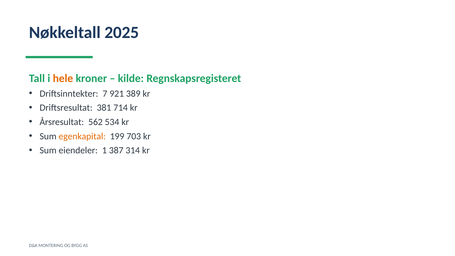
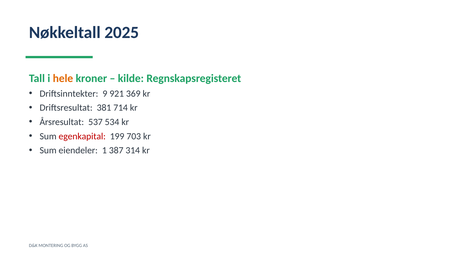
7: 7 -> 9
389: 389 -> 369
562: 562 -> 537
egenkapital colour: orange -> red
